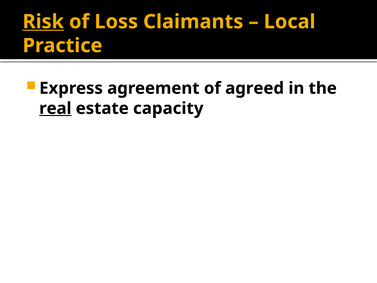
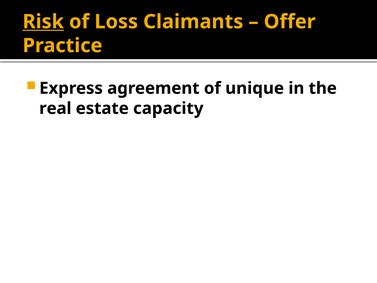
Local: Local -> Offer
agreed: agreed -> unique
real underline: present -> none
